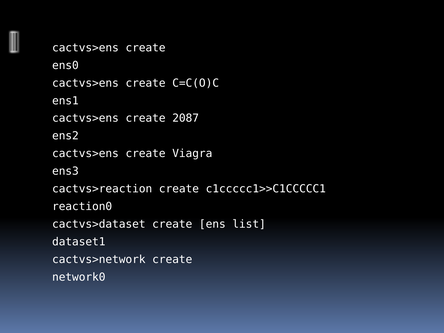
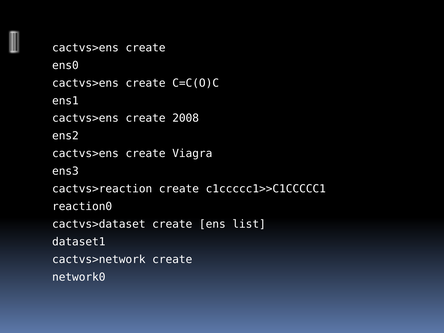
2087: 2087 -> 2008
